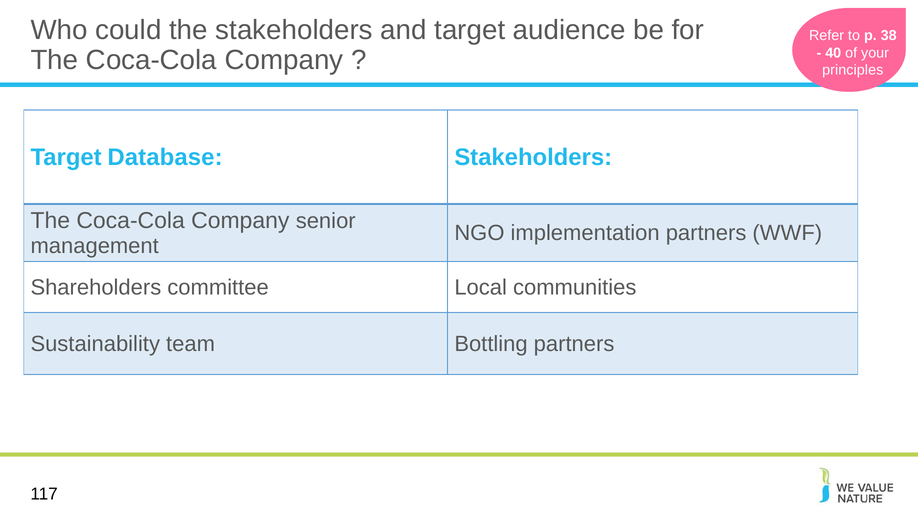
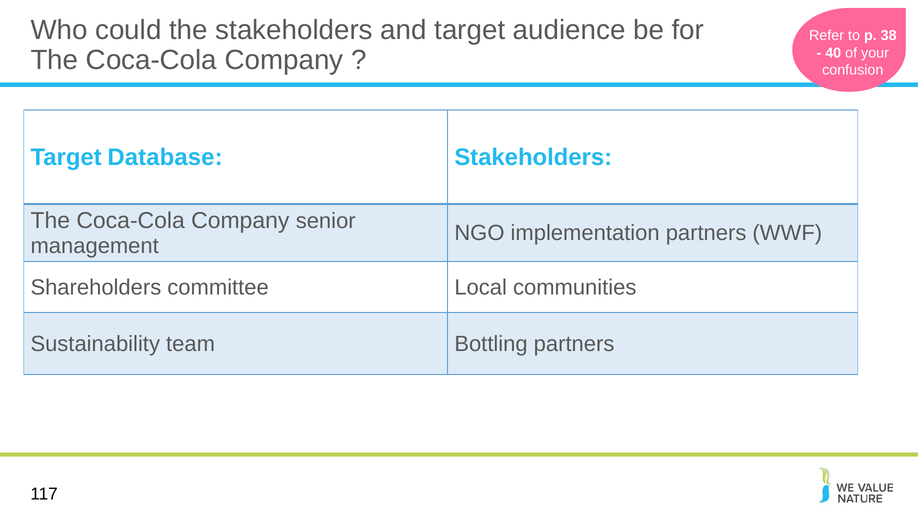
principles: principles -> confusion
